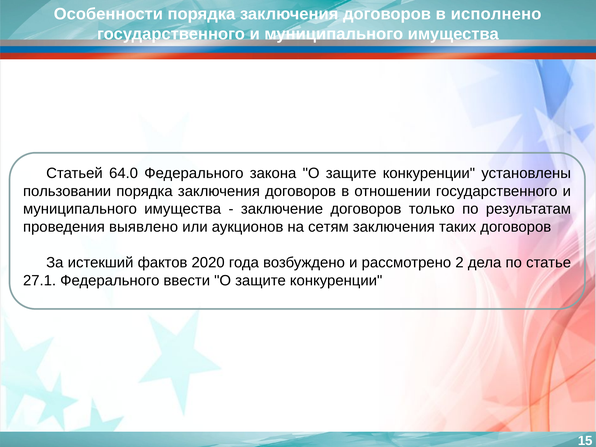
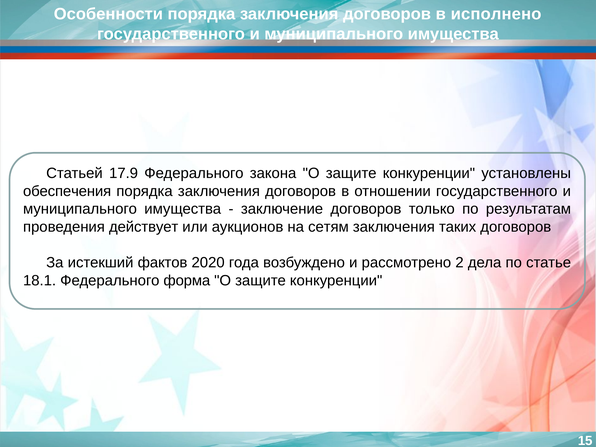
64.0: 64.0 -> 17.9
пользовании: пользовании -> обеспечения
выявлено: выявлено -> действует
27.1: 27.1 -> 18.1
ввести: ввести -> форма
